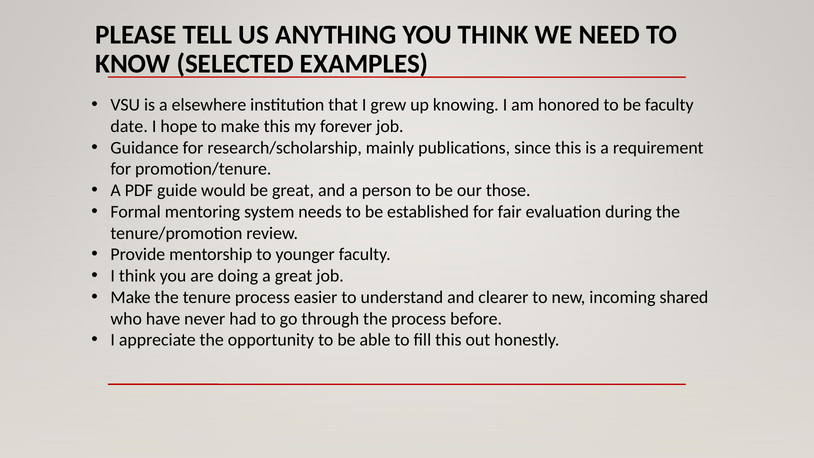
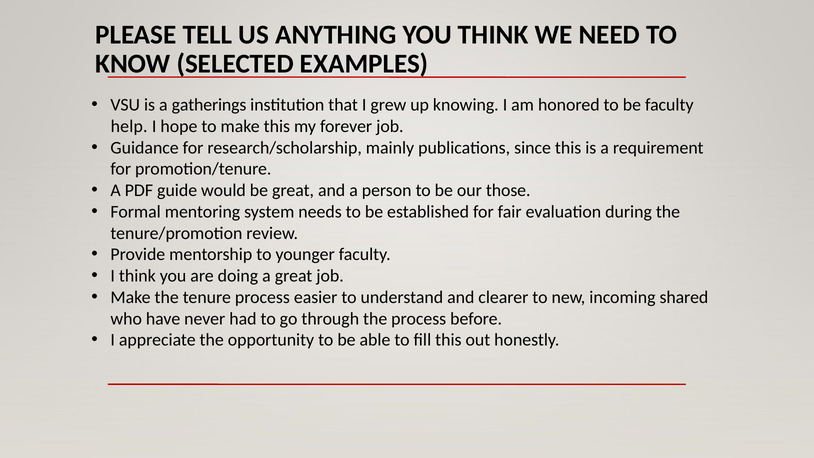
elsewhere: elsewhere -> gatherings
date: date -> help
